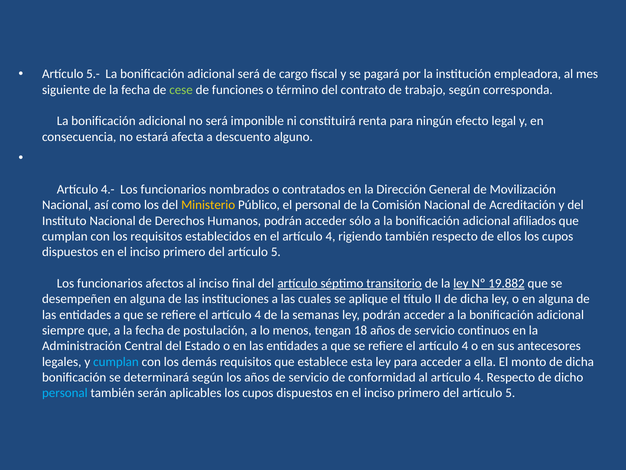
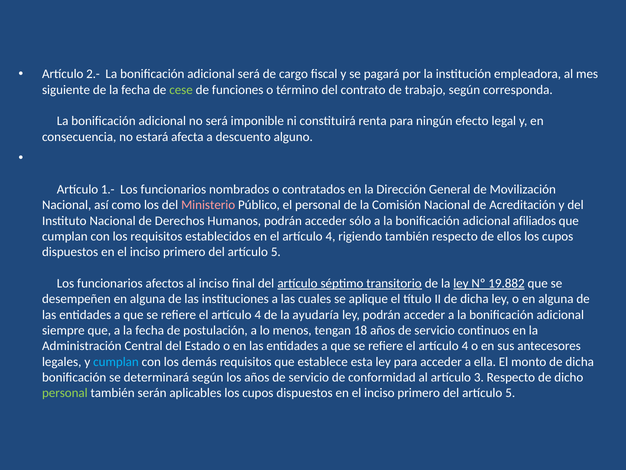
5.-: 5.- -> 2.-
4.-: 4.- -> 1.-
Ministerio colour: yellow -> pink
semanas: semanas -> ayudaría
al artículo 4: 4 -> 3
personal at (65, 393) colour: light blue -> light green
